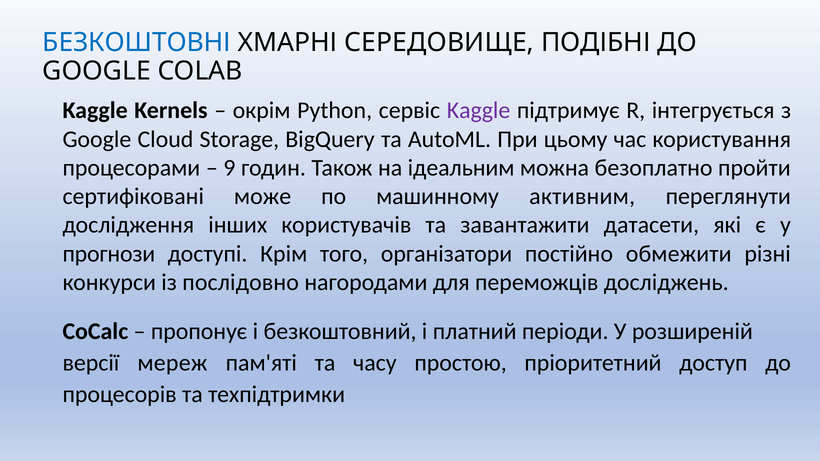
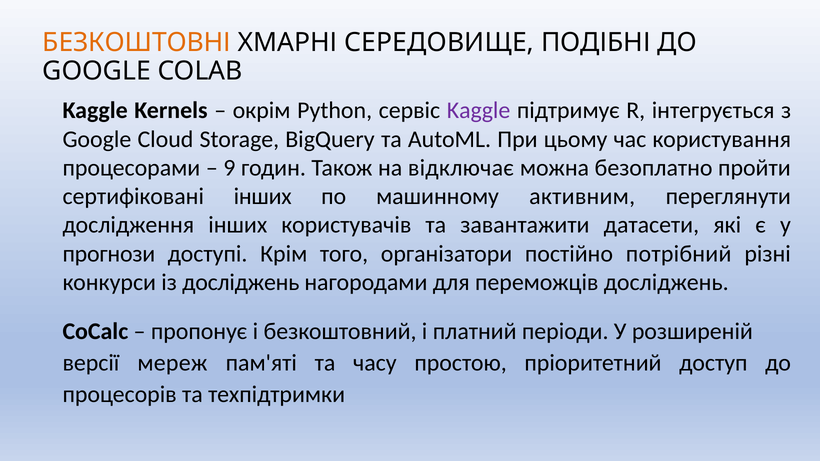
БЕЗКОШТОВНІ colour: blue -> orange
ідеальним: ідеальним -> відключає
сертифіковані може: може -> інших
обмежити: обмежити -> потрібний
із послідовно: послідовно -> досліджень
